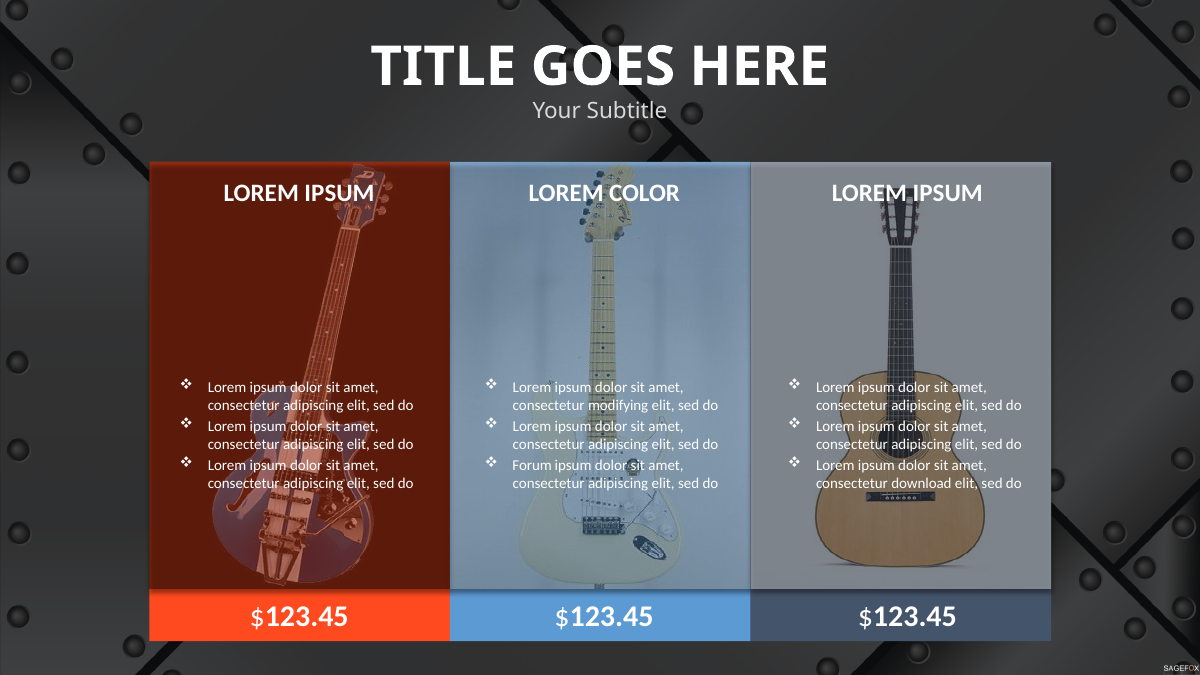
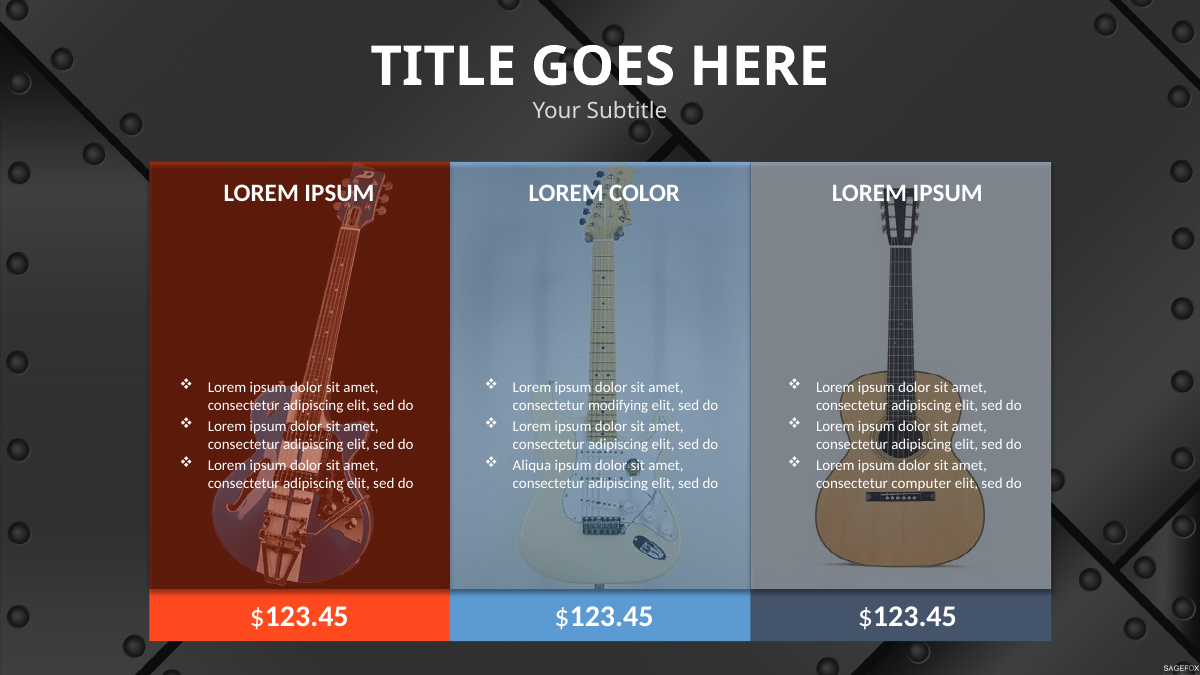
Forum: Forum -> Aliqua
download: download -> computer
